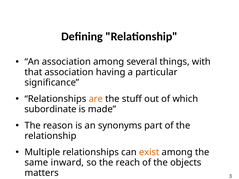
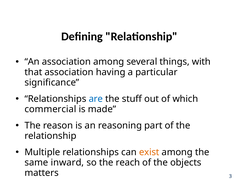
are colour: orange -> blue
subordinate: subordinate -> commercial
synonyms: synonyms -> reasoning
